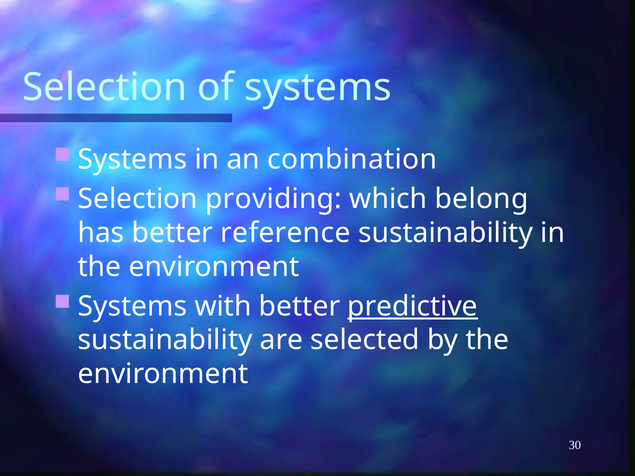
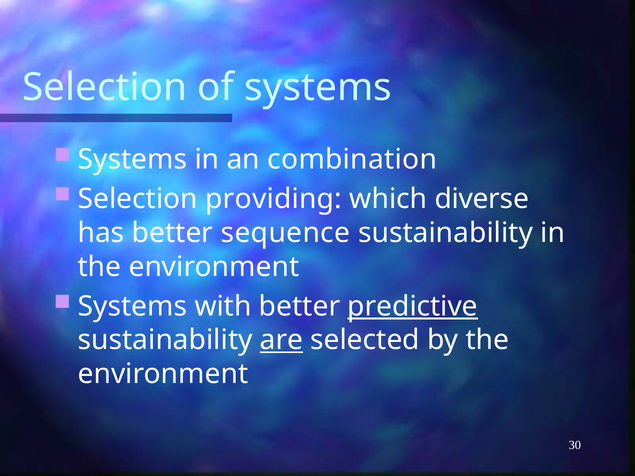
belong: belong -> diverse
reference: reference -> sequence
are underline: none -> present
